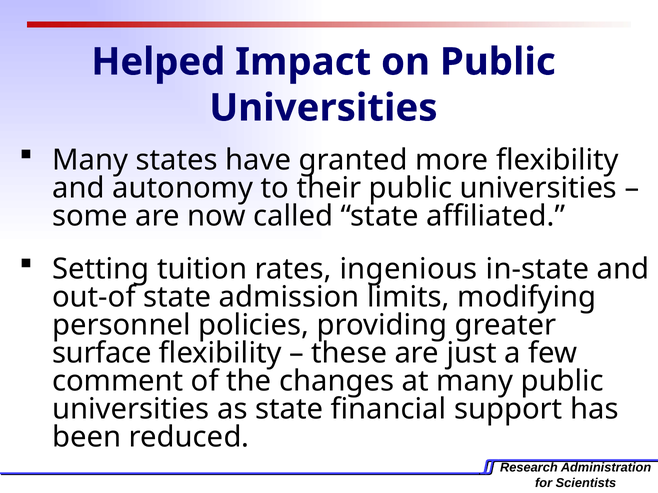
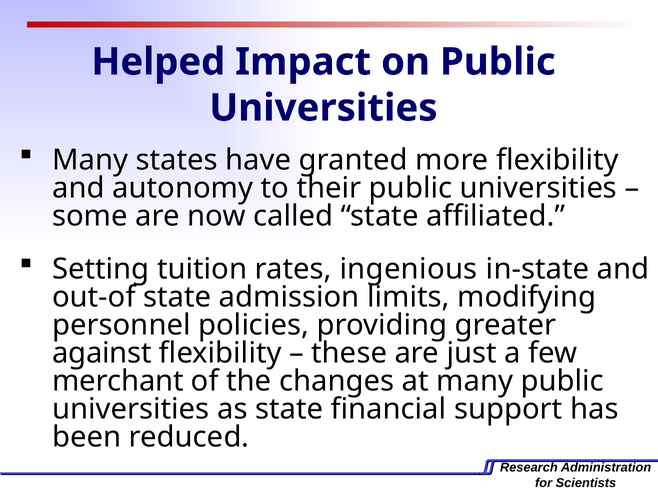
surface: surface -> against
comment: comment -> merchant
